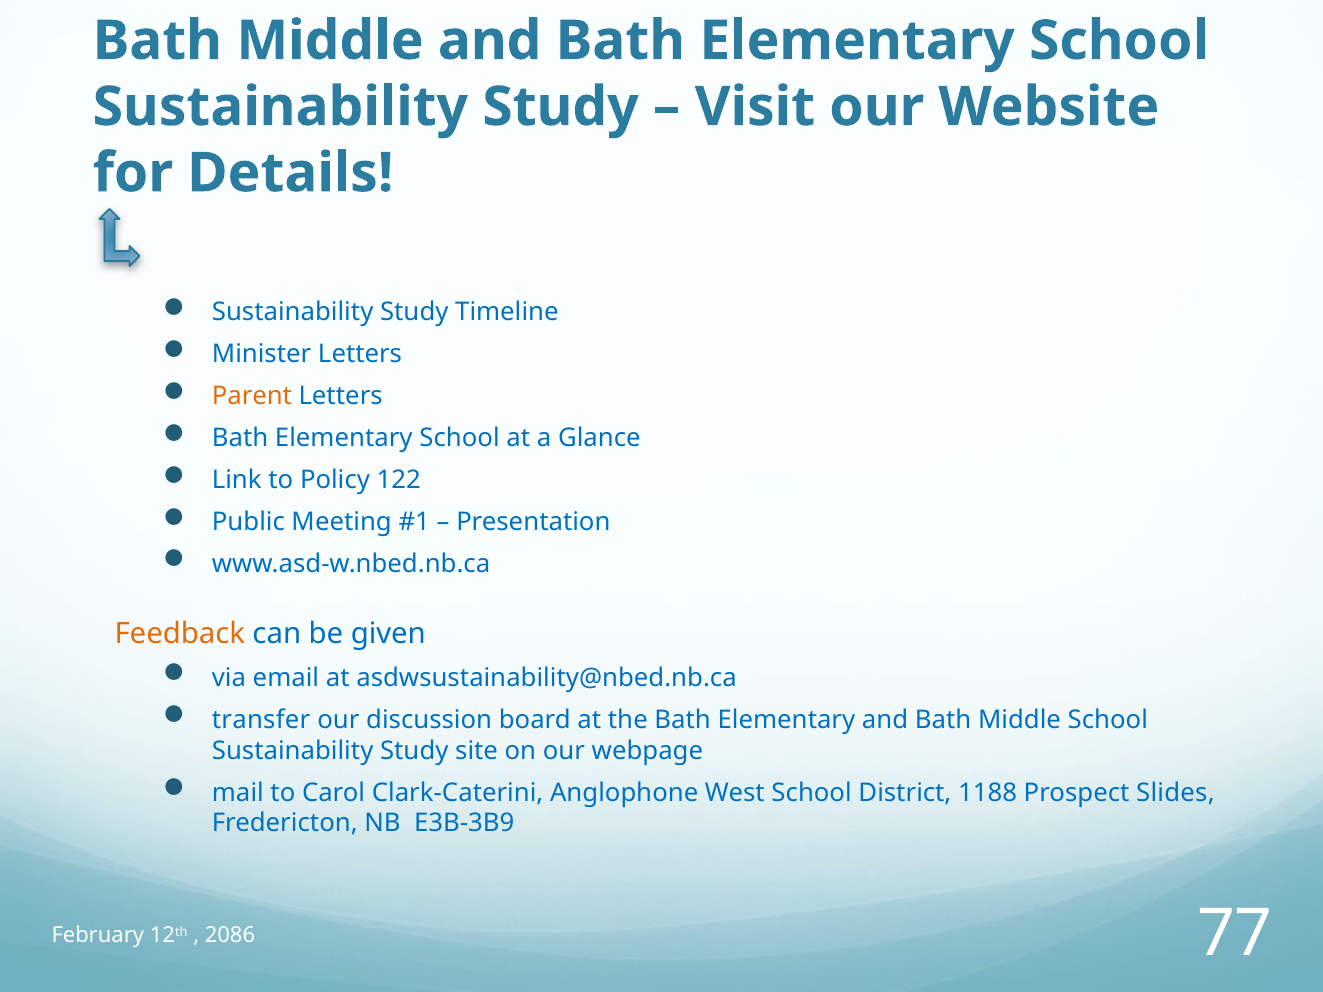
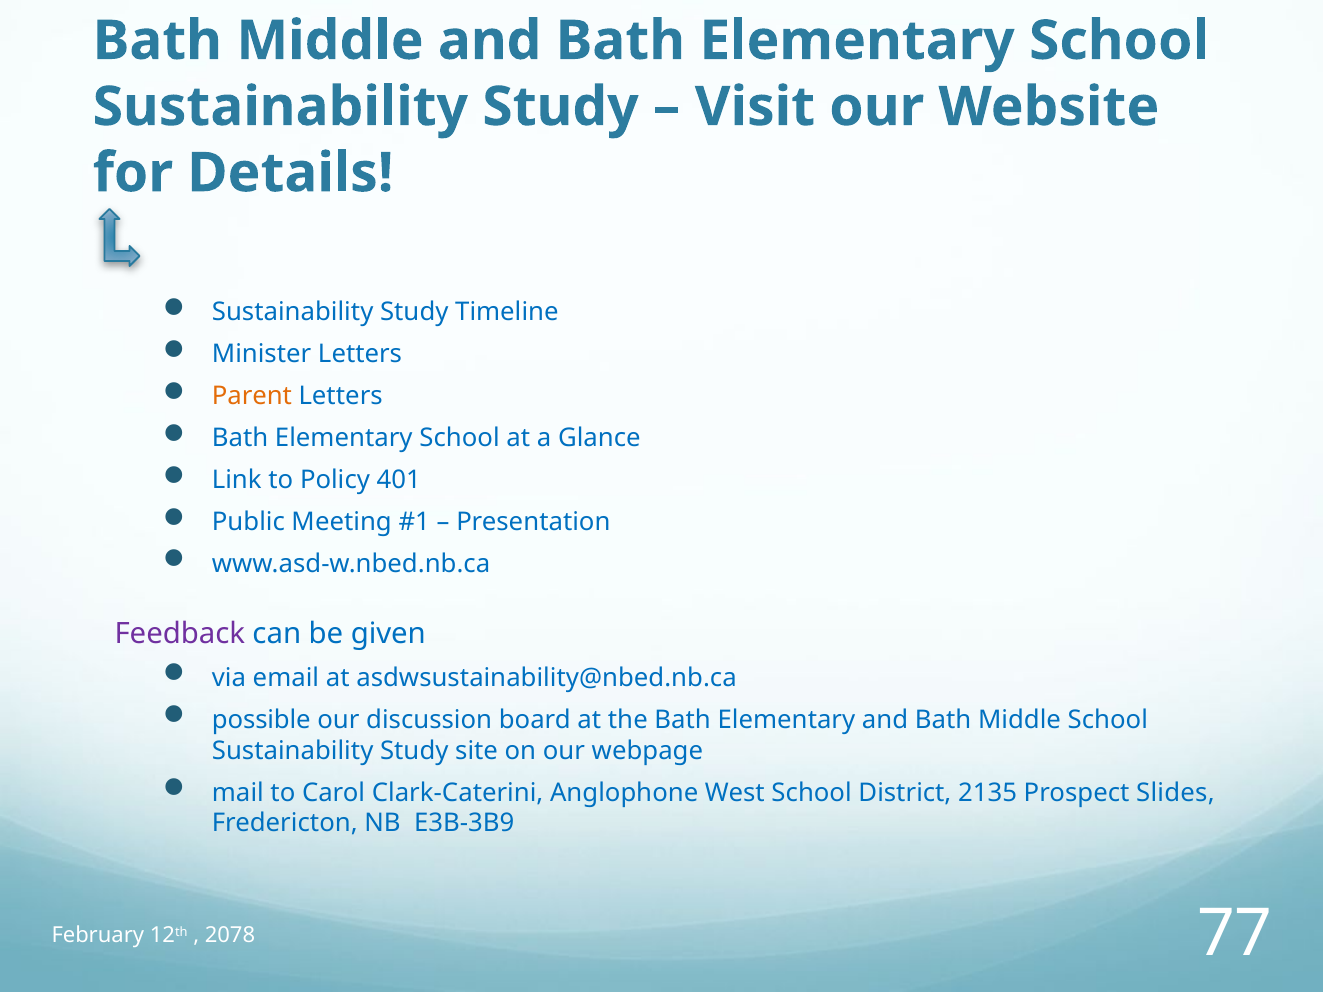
122: 122 -> 401
Feedback colour: orange -> purple
transfer: transfer -> possible
1188: 1188 -> 2135
2086: 2086 -> 2078
